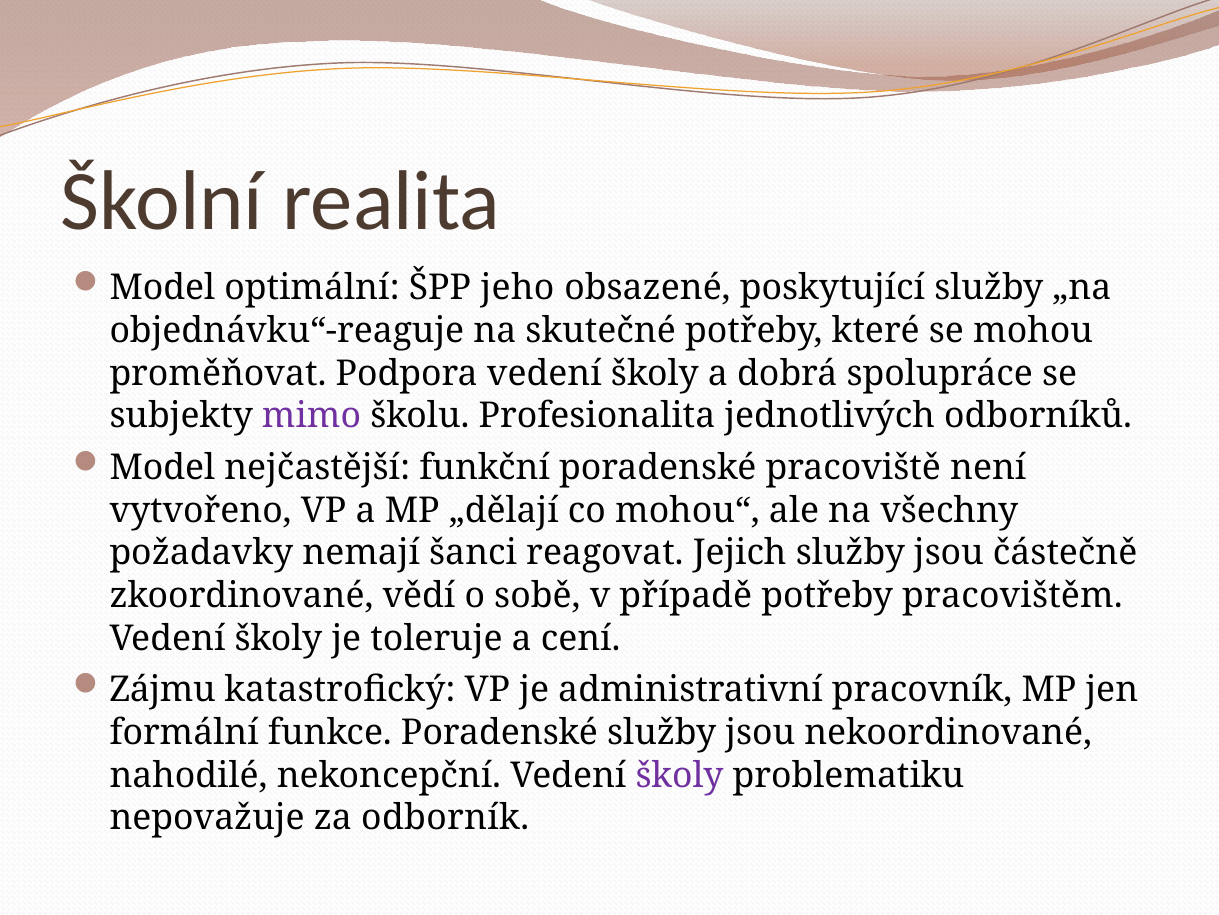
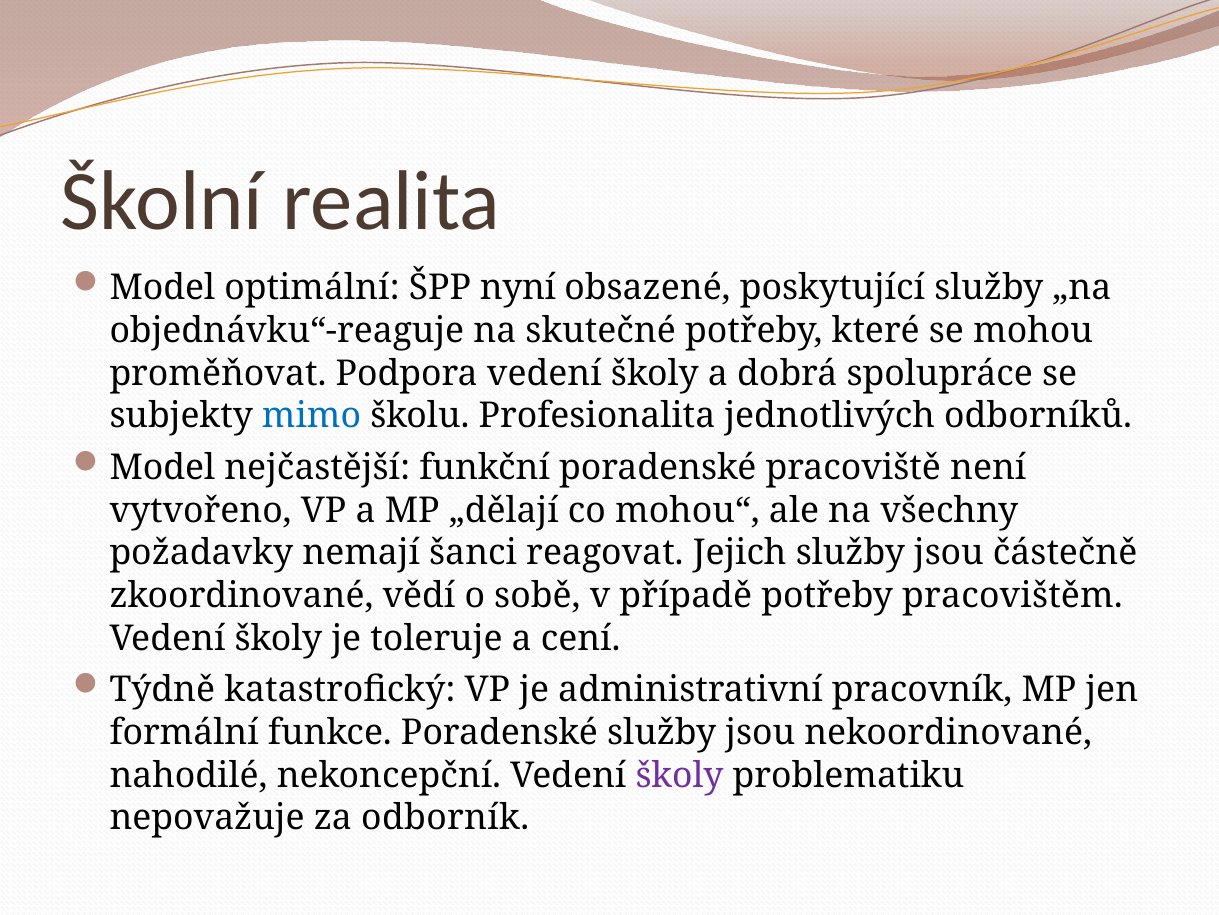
jeho: jeho -> nyní
mimo colour: purple -> blue
Zájmu: Zájmu -> Týdně
